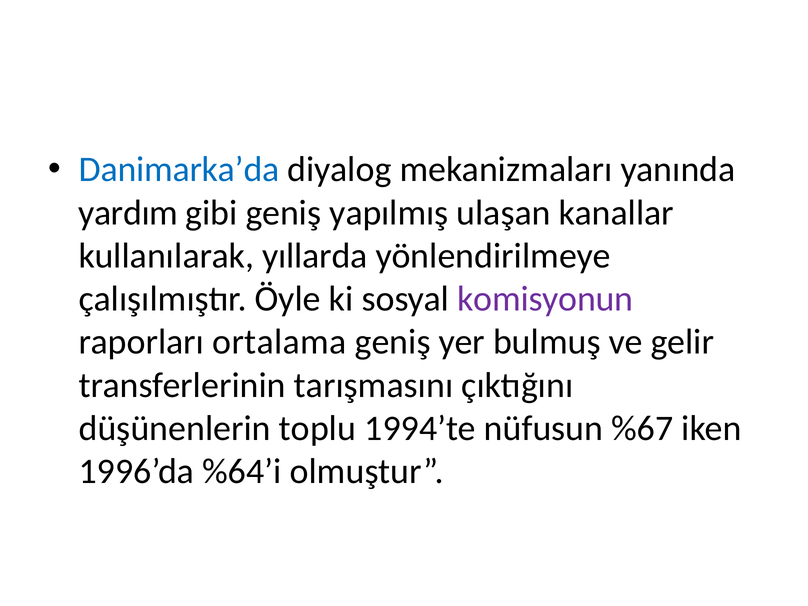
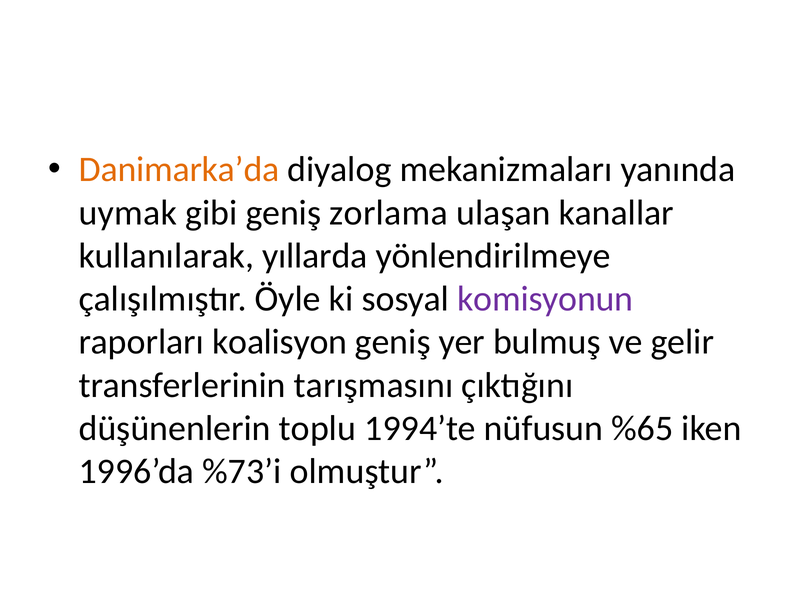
Danimarka’da colour: blue -> orange
yardım: yardım -> uymak
yapılmış: yapılmış -> zorlama
ortalama: ortalama -> koalisyon
%67: %67 -> %65
%64’i: %64’i -> %73’i
